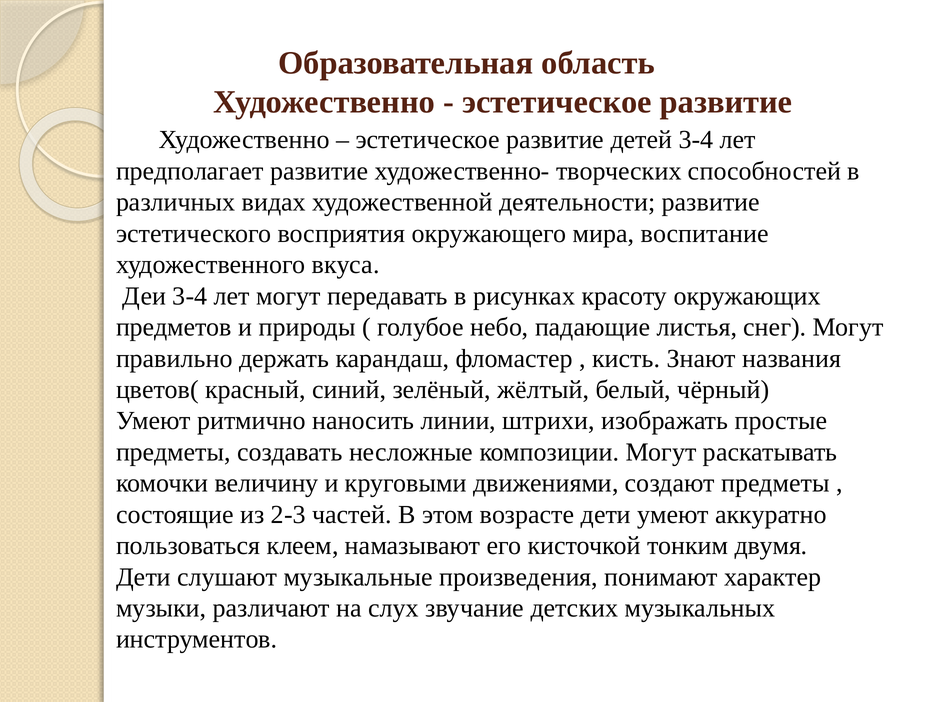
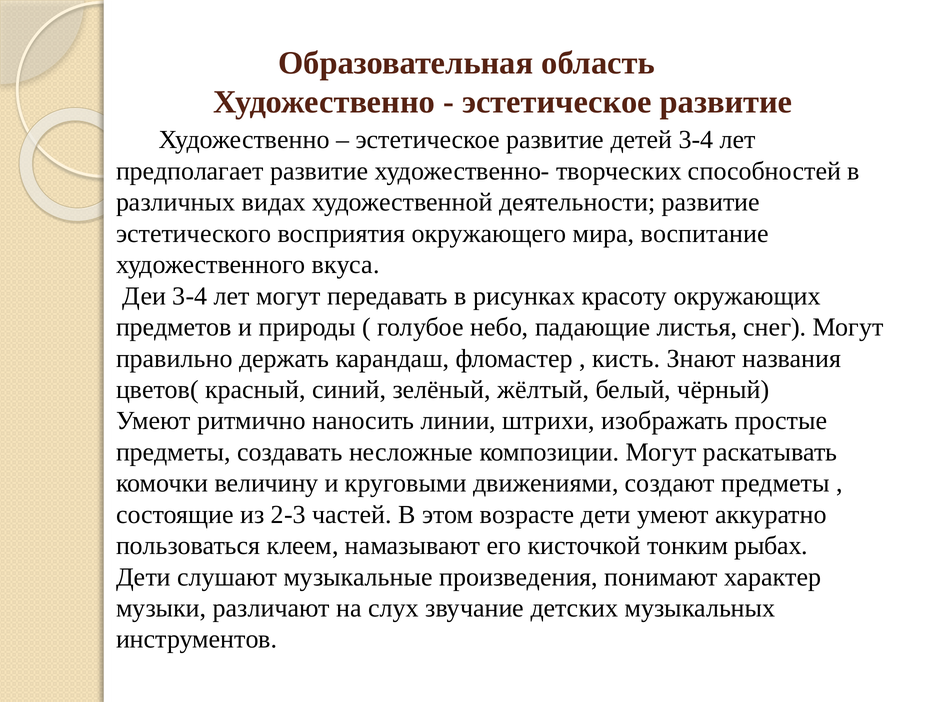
двумя: двумя -> рыбах
